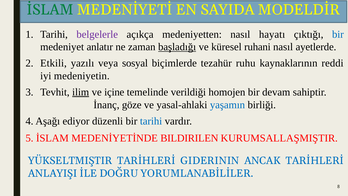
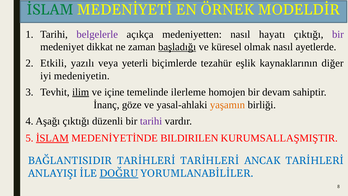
SAYIDA: SAYIDA -> ÖRNEK
bir at (338, 34) colour: blue -> purple
anlatır: anlatır -> dikkat
ruhani: ruhani -> olmak
sosyal: sosyal -> yeterli
ruhu: ruhu -> eşlik
reddi: reddi -> diğer
verildiği: verildiği -> ilerleme
yaşamın colour: blue -> orange
Aşağı ediyor: ediyor -> çıktığı
tarihi at (151, 121) colour: blue -> purple
İSLAM at (52, 138) underline: none -> present
YÜKSELTMIŞTIR: YÜKSELTMIŞTIR -> BAĞLANTISIDIR
TARİHLERİ GIDERININ: GIDERININ -> TARİHLERİ
DOĞRU underline: none -> present
